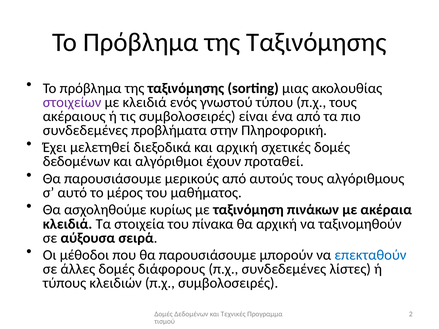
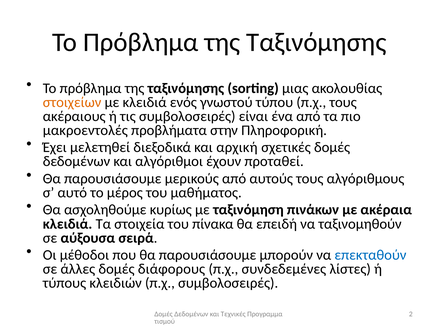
στοιχείων colour: purple -> orange
συνδεδεμένες at (85, 130): συνδεδεμένες -> μακροεντολές
θα αρχική: αρχική -> επειδή
